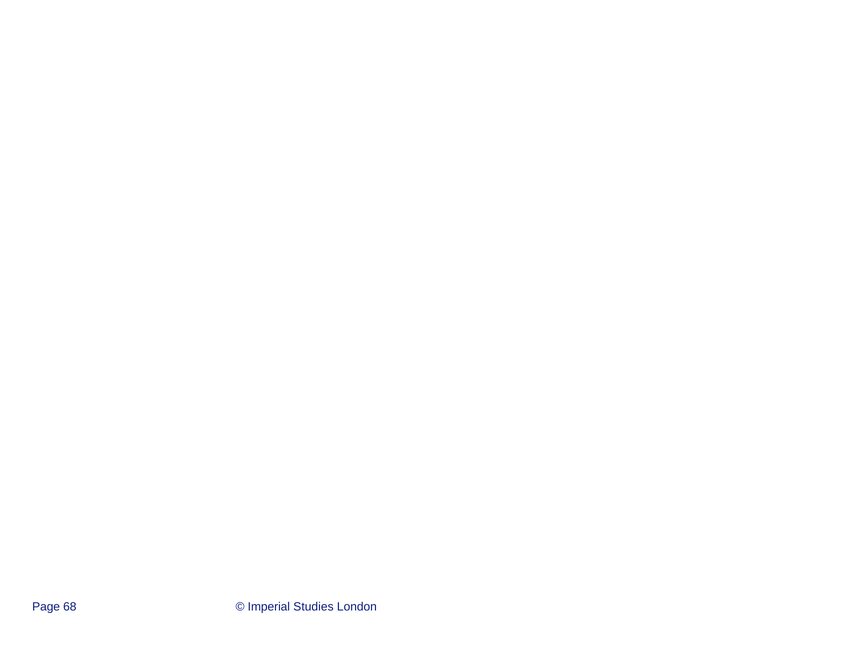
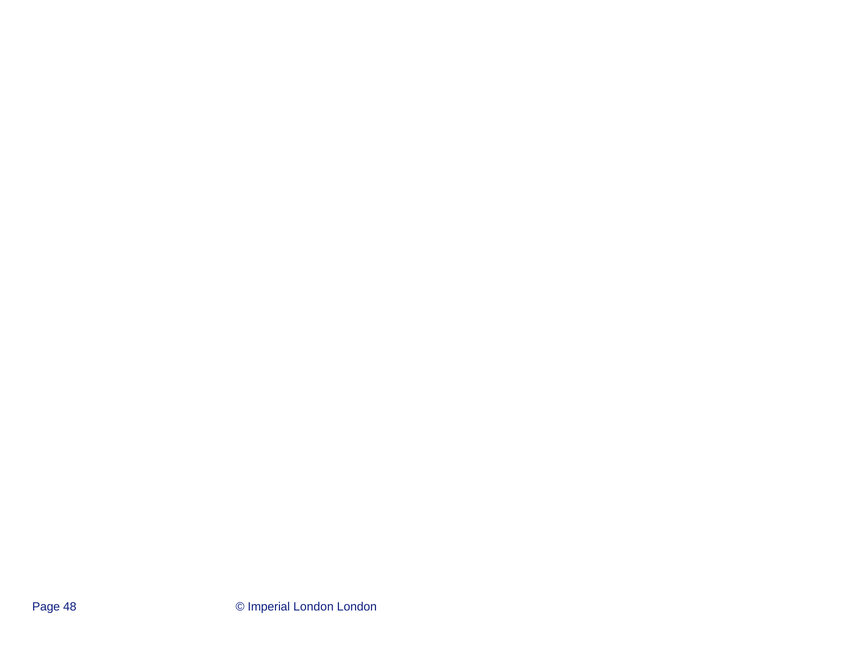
68: 68 -> 48
Imperial Studies: Studies -> London
